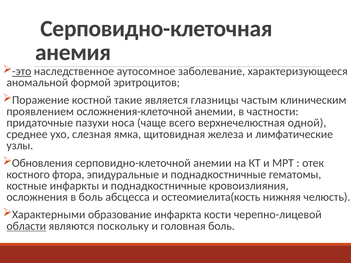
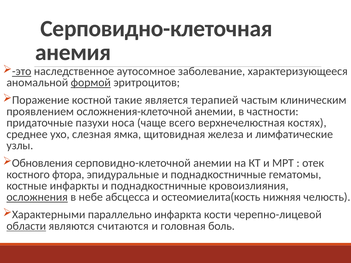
формой underline: none -> present
глазницы: глазницы -> терапией
одной: одной -> костях
осложнения underline: none -> present
в боль: боль -> небе
образование: образование -> параллельно
поскольку: поскольку -> считаются
